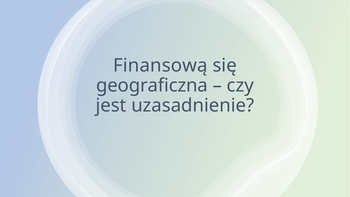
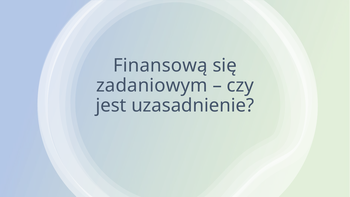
geograficzna: geograficzna -> zadaniowym
